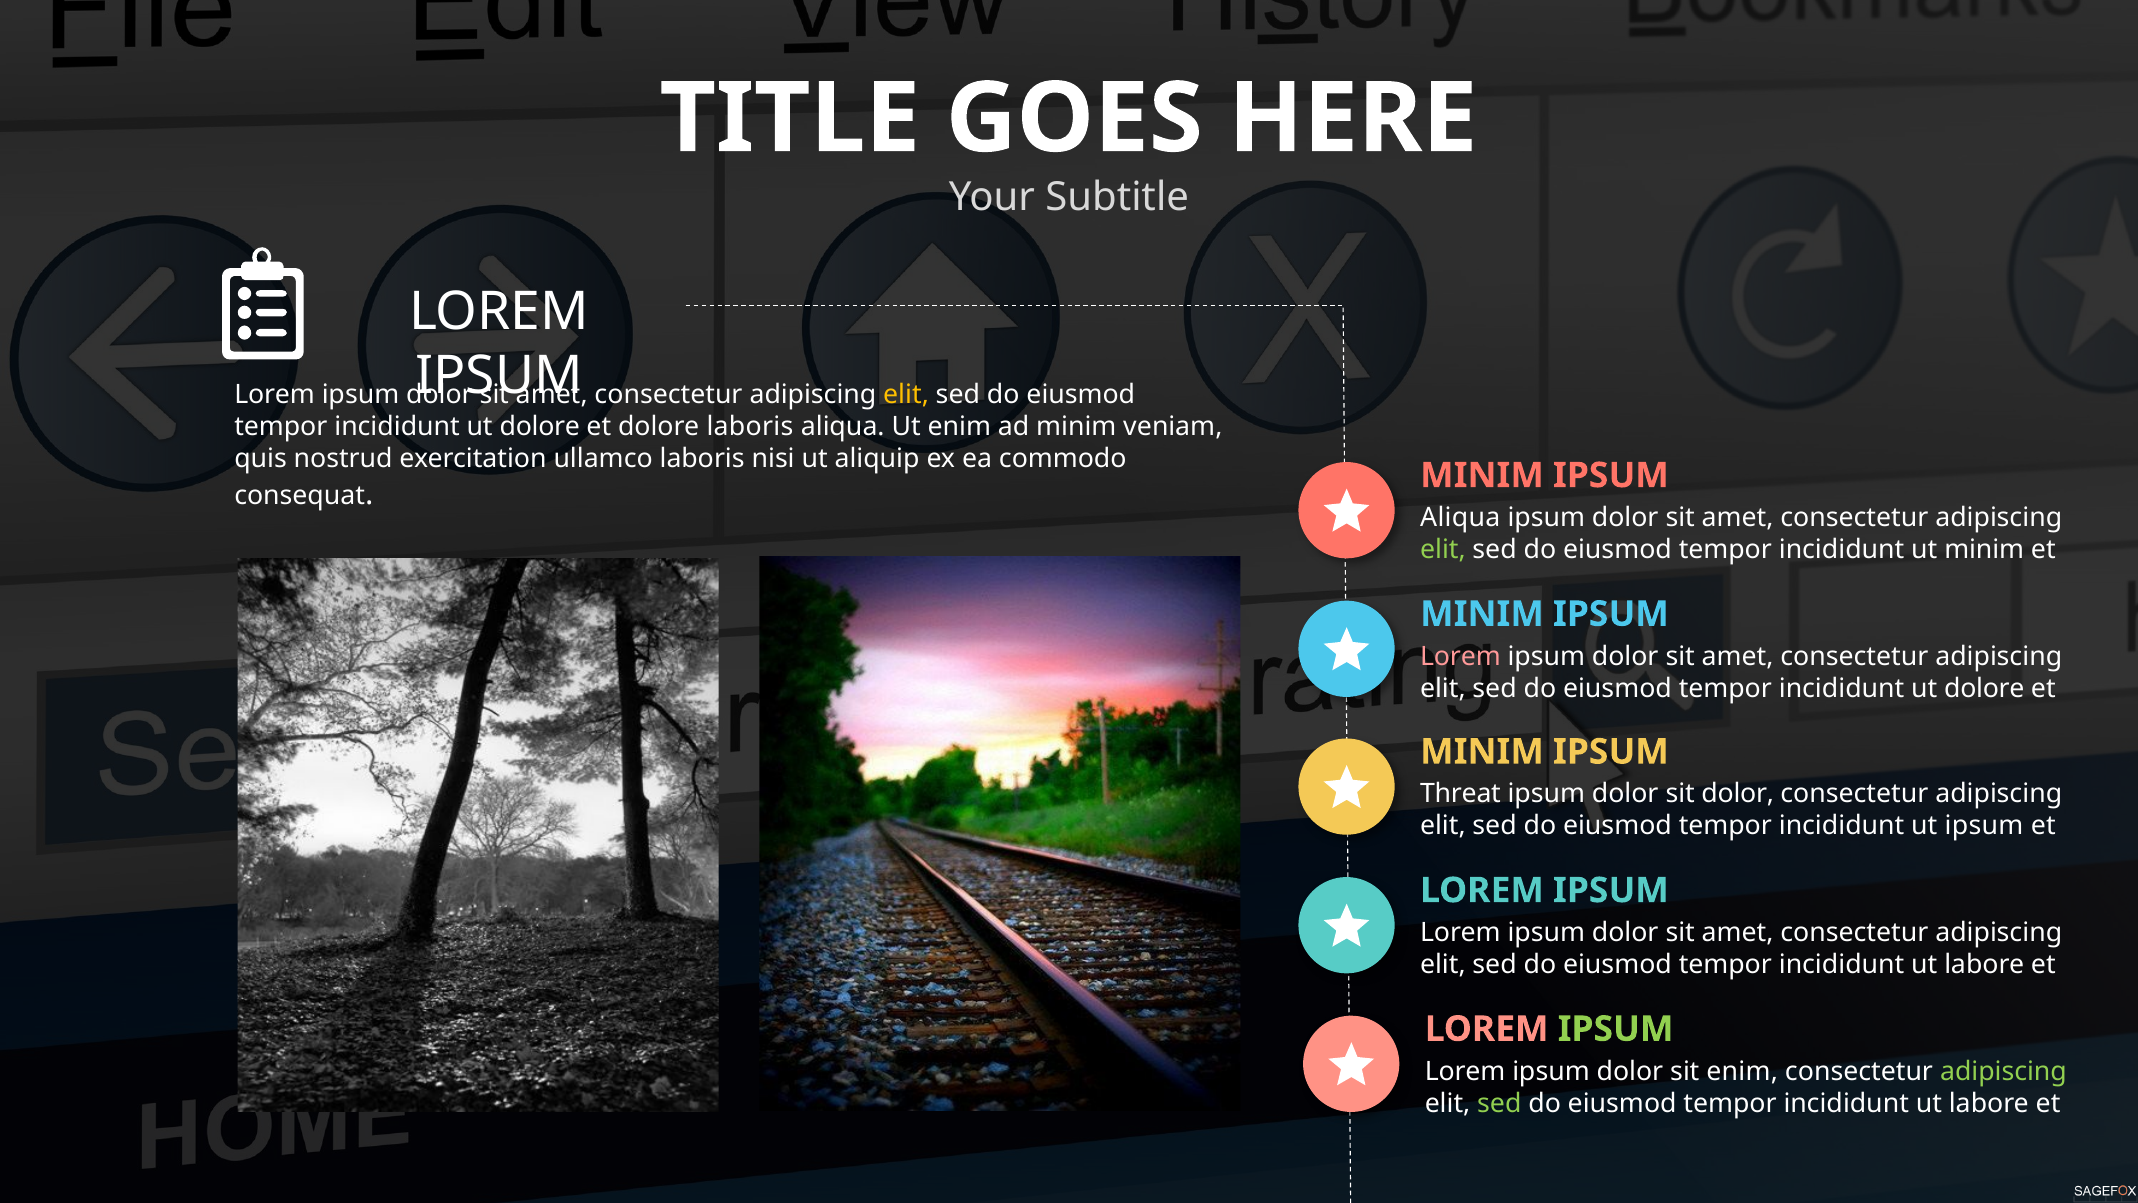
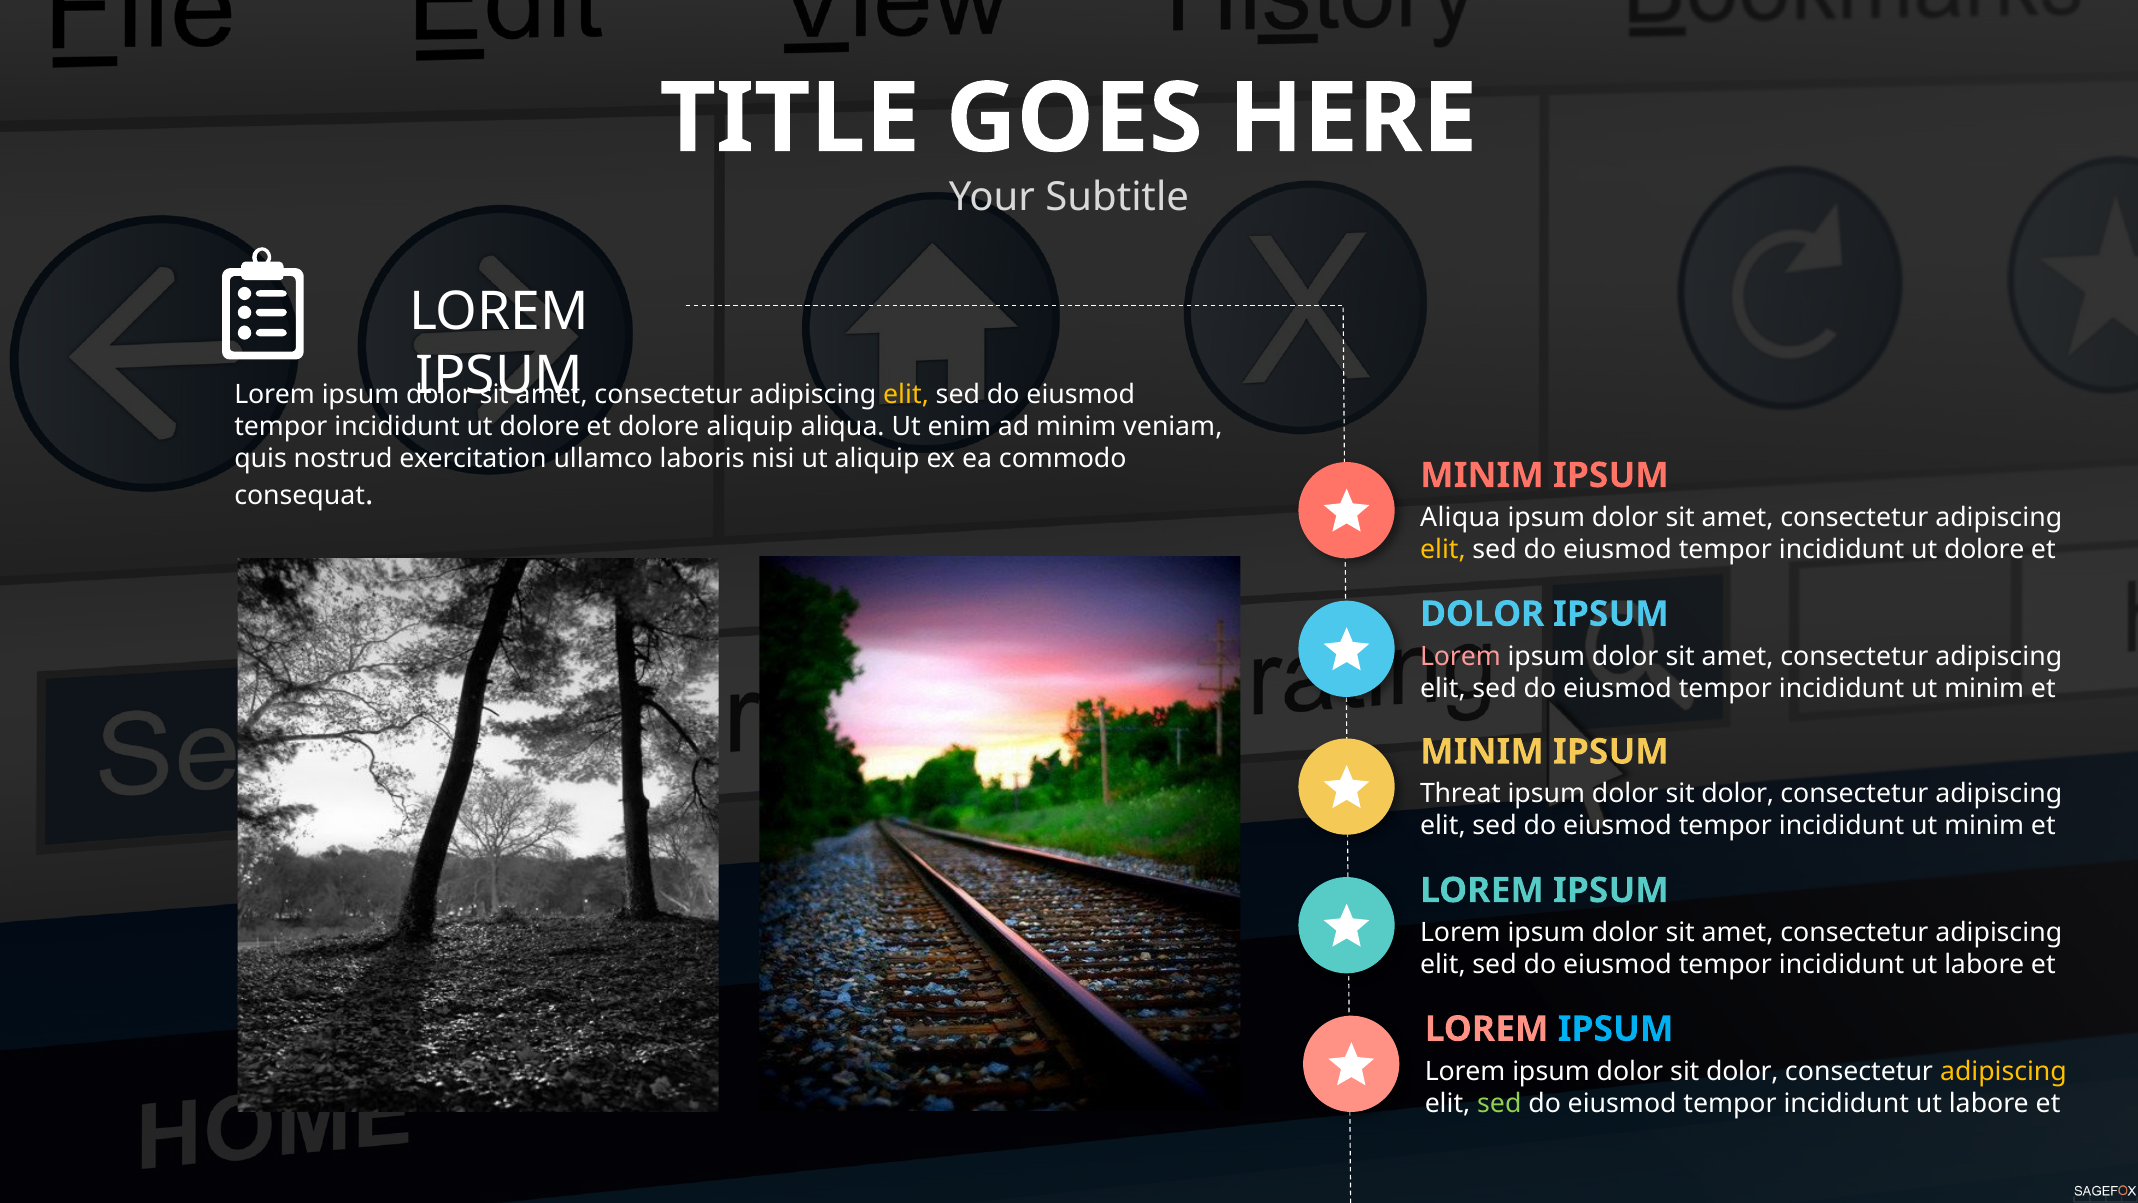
dolore laboris: laboris -> aliquip
elit at (1443, 550) colour: light green -> yellow
minim at (1984, 550): minim -> dolore
MINIM at (1482, 614): MINIM -> DOLOR
dolore at (1984, 688): dolore -> minim
ipsum at (1984, 826): ipsum -> minim
IPSUM at (1616, 1029) colour: light green -> light blue
enim at (1742, 1071): enim -> dolor
adipiscing at (2003, 1071) colour: light green -> yellow
